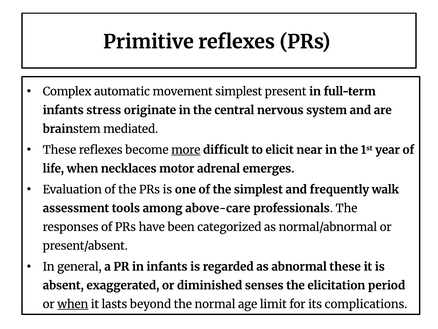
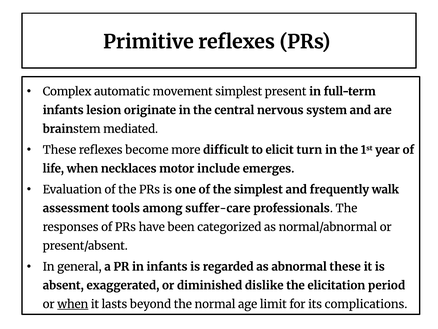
stress: stress -> lesion
more underline: present -> none
near: near -> turn
adrenal: adrenal -> include
above-care: above-care -> suffer-care
senses: senses -> dislike
